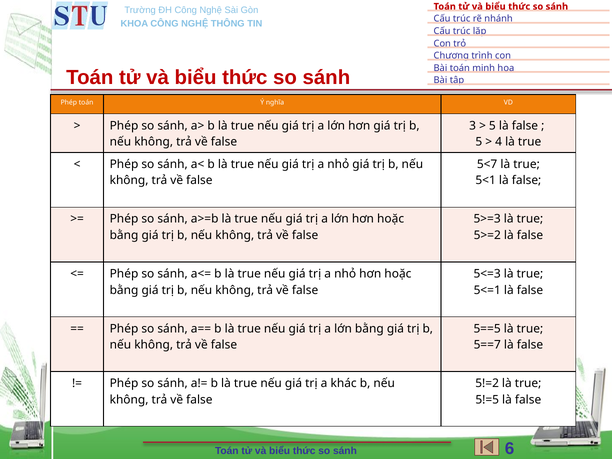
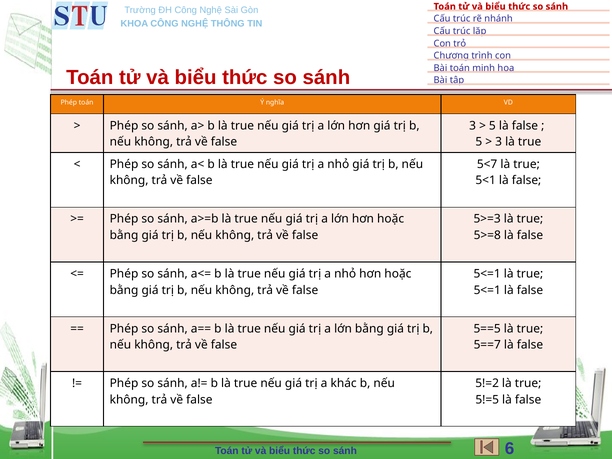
4 at (499, 142): 4 -> 3
5>=2: 5>=2 -> 5>=8
5<=3 at (487, 274): 5<=3 -> 5<=1
